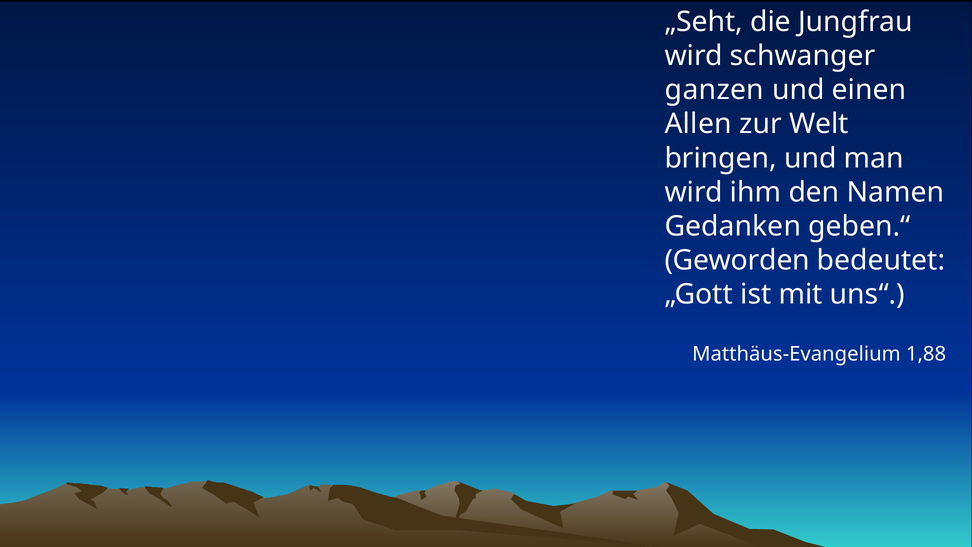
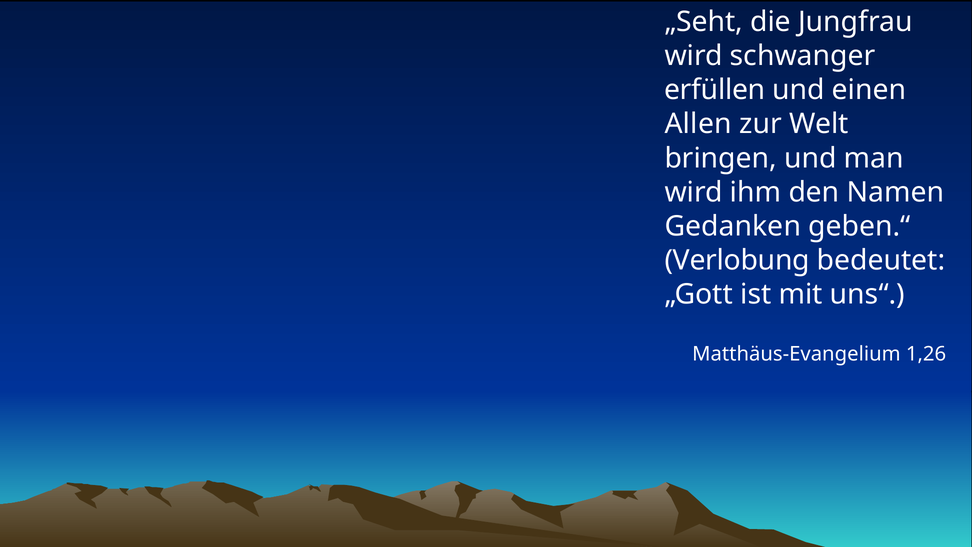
ganzen: ganzen -> erfüllen
Geworden: Geworden -> Verlobung
1,88: 1,88 -> 1,26
